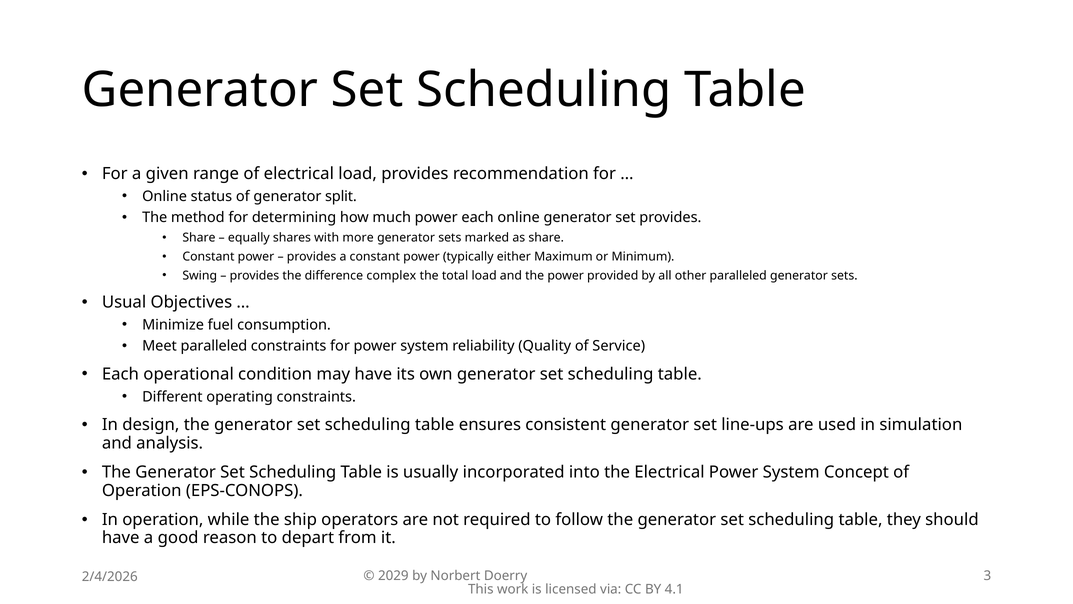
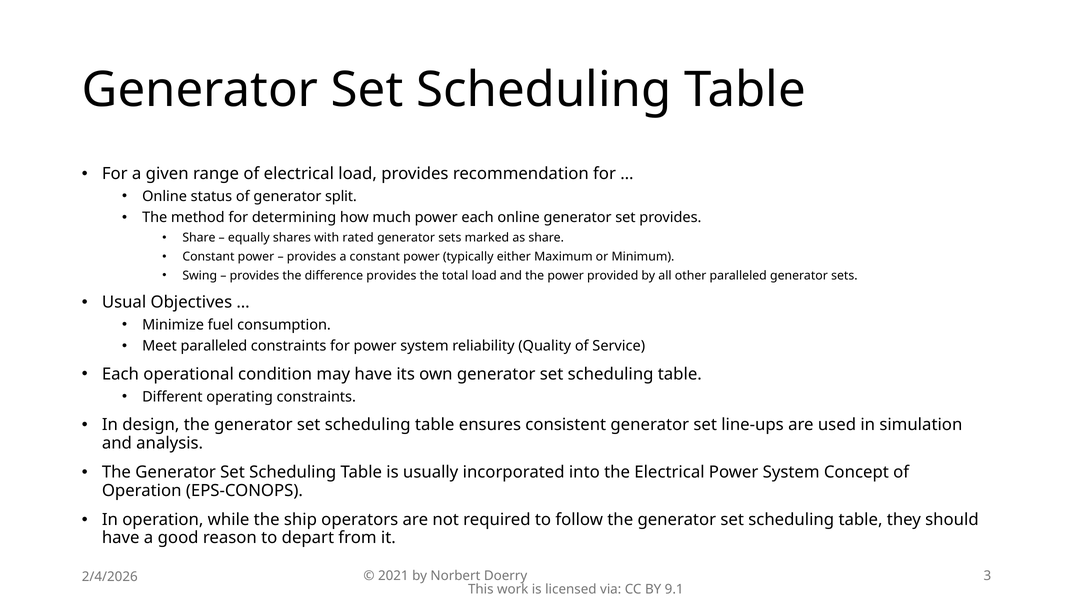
more: more -> rated
difference complex: complex -> provides
2029: 2029 -> 2021
4.1: 4.1 -> 9.1
